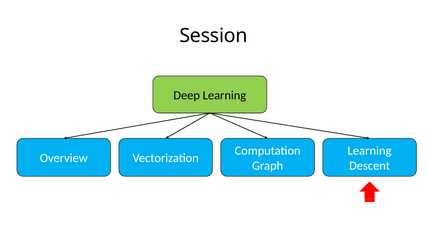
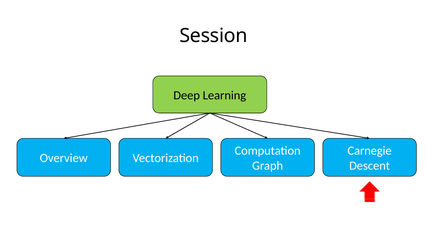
Learning at (370, 151): Learning -> Carnegie
